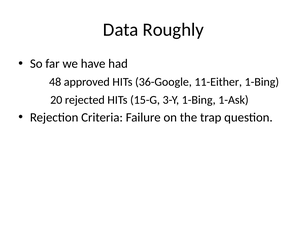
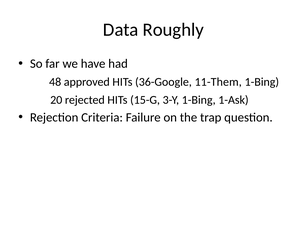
11-Either: 11-Either -> 11-Them
